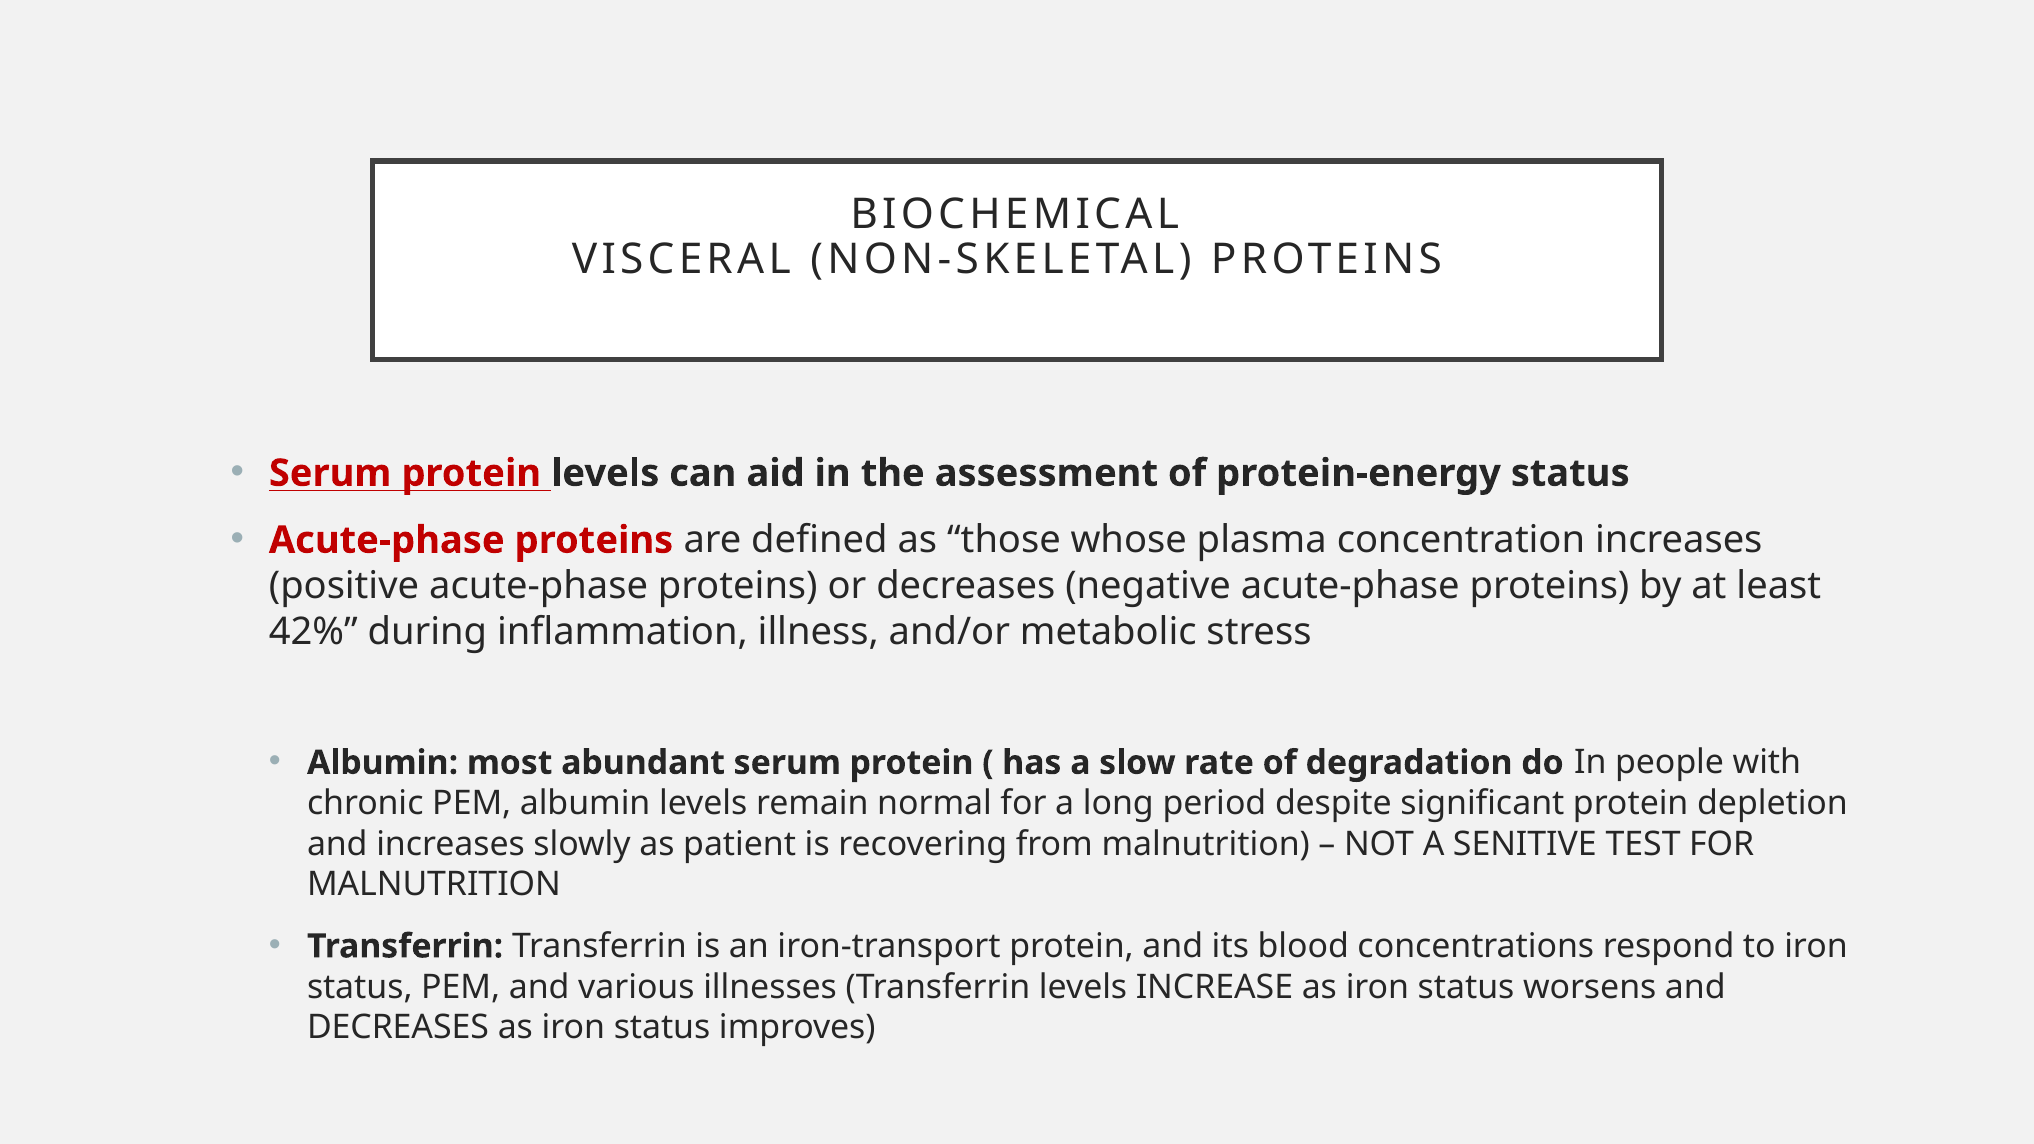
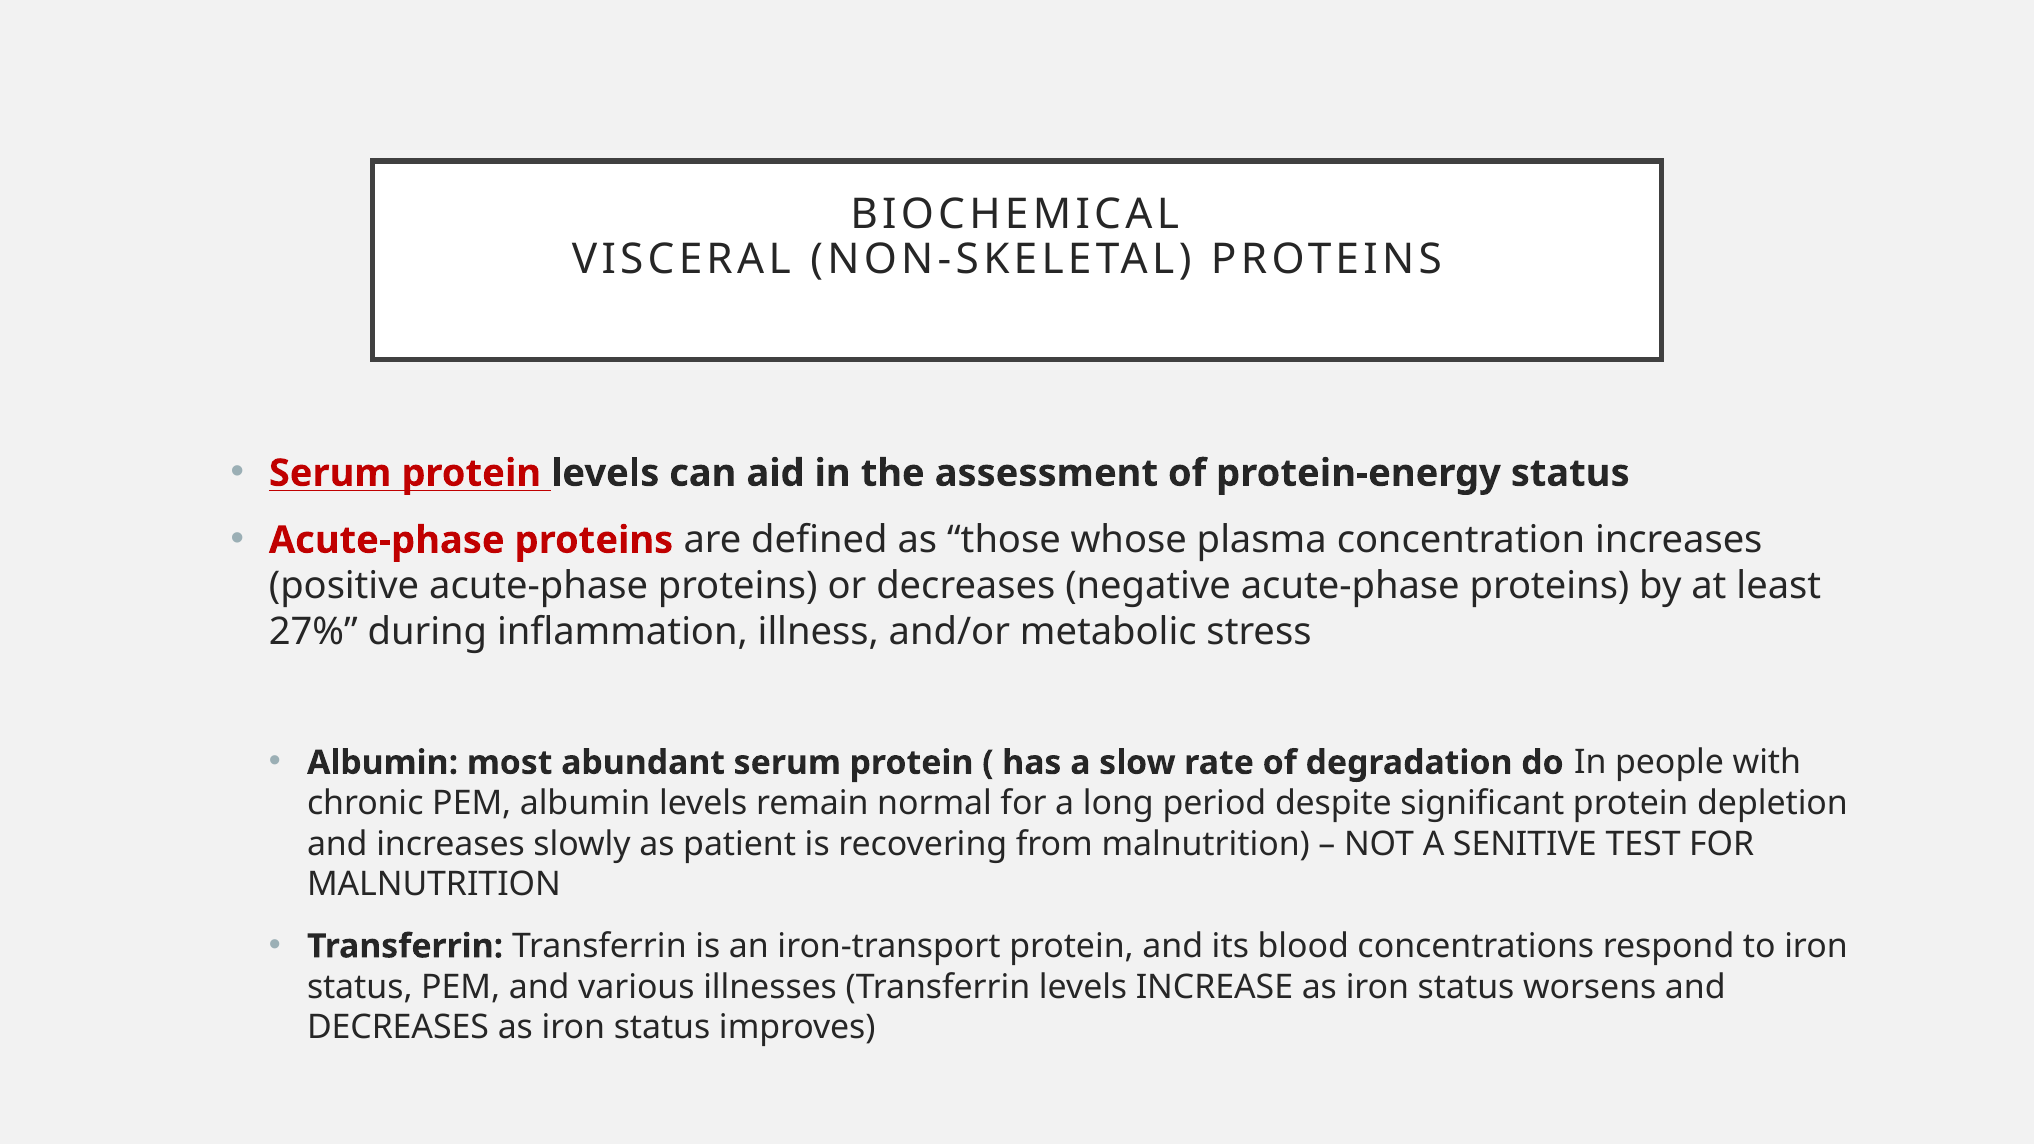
42%: 42% -> 27%
